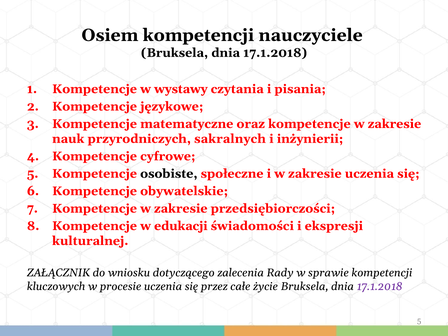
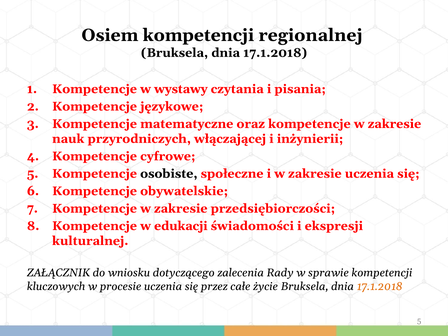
nauczyciele: nauczyciele -> regionalnej
sakralnych: sakralnych -> włączającej
17.1.2018 at (380, 286) colour: purple -> orange
